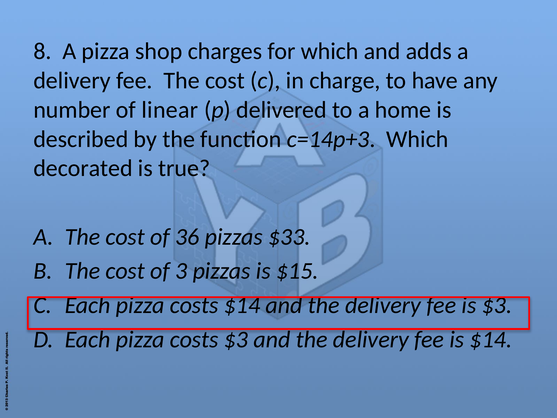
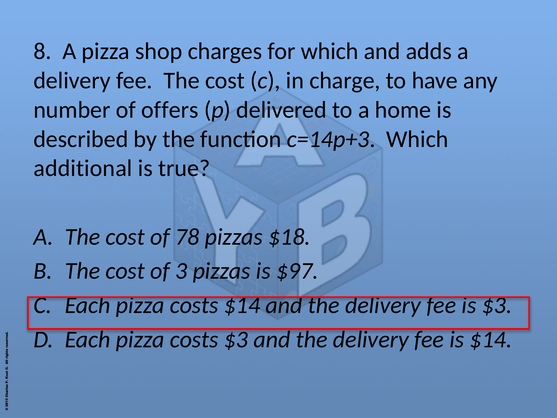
linear: linear -> offers
decorated: decorated -> additional
36: 36 -> 78
$33: $33 -> $18
$15: $15 -> $97
